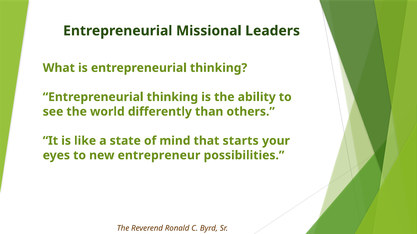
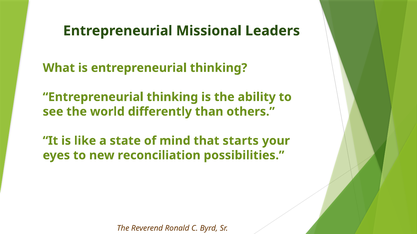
entrepreneur: entrepreneur -> reconciliation
